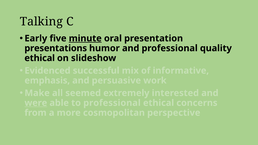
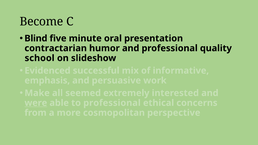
Talking: Talking -> Become
Early: Early -> Blind
minute underline: present -> none
presentations: presentations -> contractarian
ethical at (40, 58): ethical -> school
